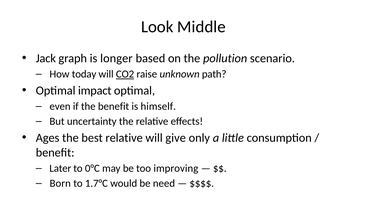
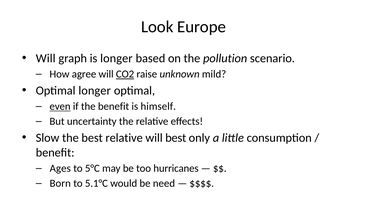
Middle: Middle -> Europe
Jack at (46, 58): Jack -> Will
today: today -> agree
path: path -> mild
Optimal impact: impact -> longer
even underline: none -> present
Ages: Ages -> Slow
will give: give -> best
Later: Later -> Ages
0°C: 0°C -> 5°C
improving: improving -> hurricanes
1.7°C: 1.7°C -> 5.1°C
